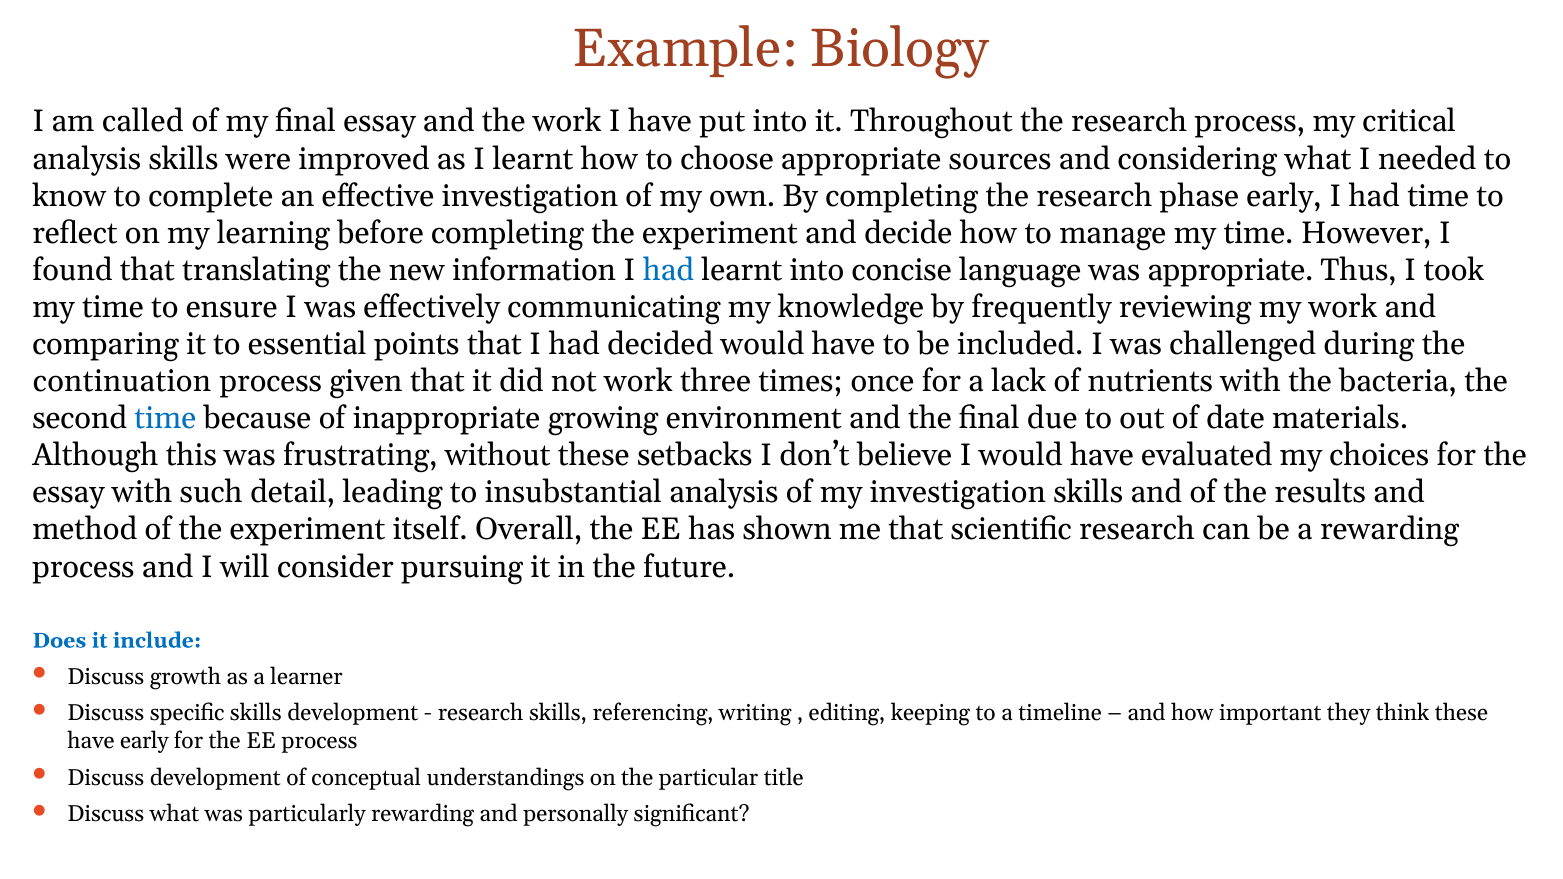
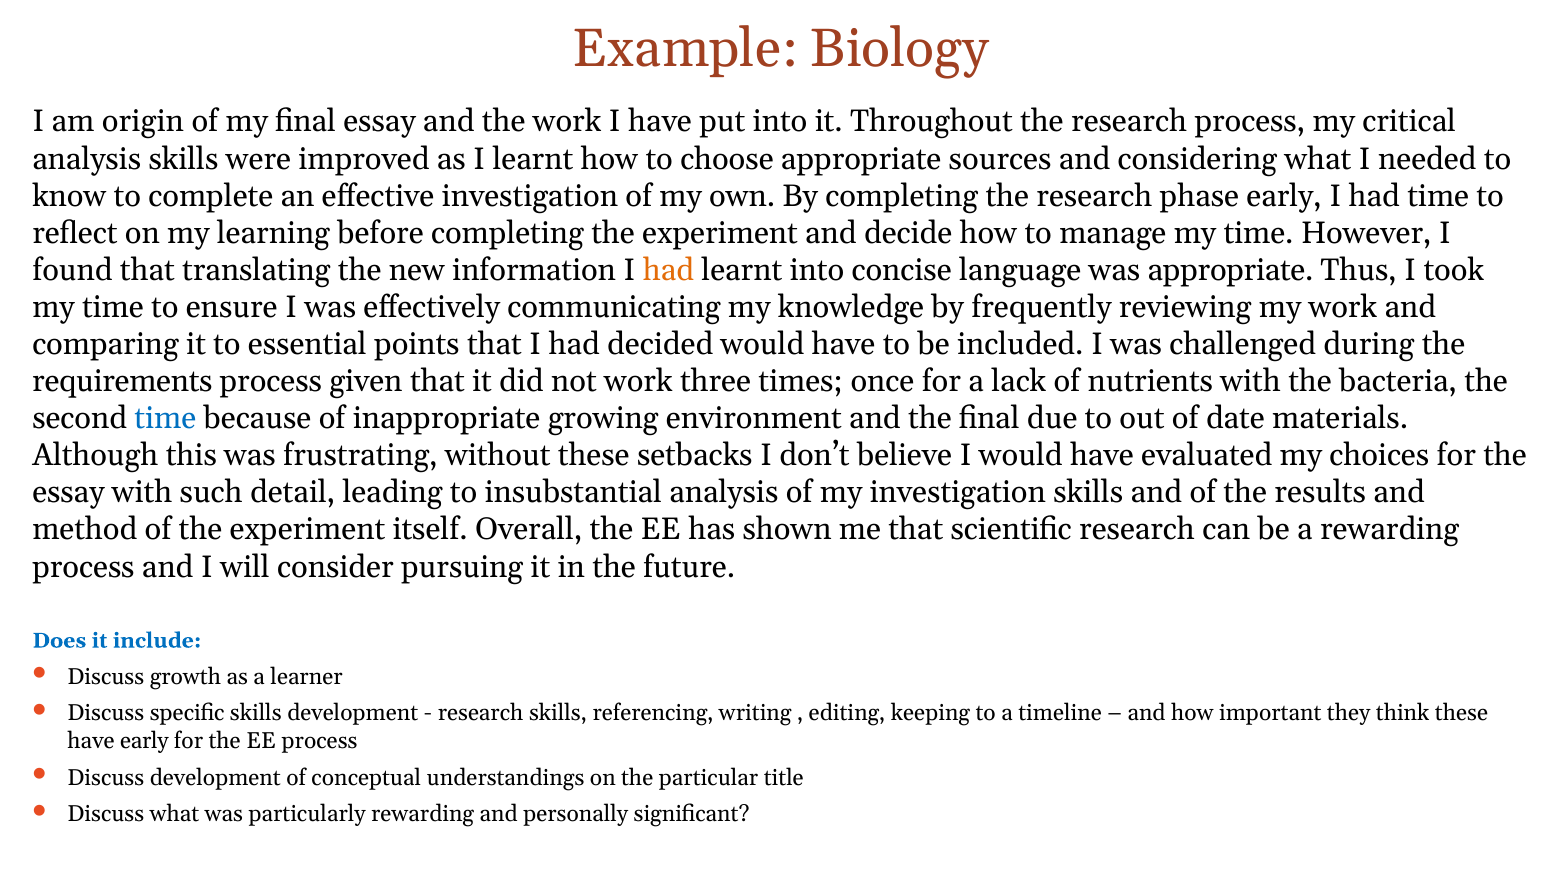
called: called -> origin
had at (668, 270) colour: blue -> orange
continuation: continuation -> requirements
